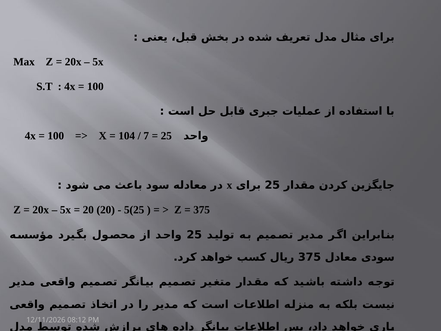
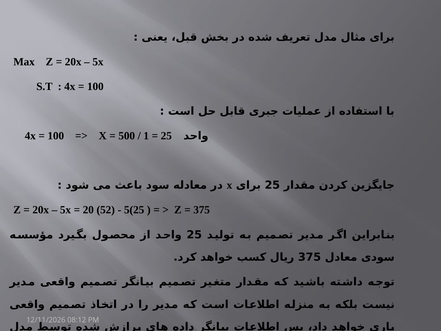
104: 104 -> 500
7: 7 -> 1
20 20: 20 -> 52
